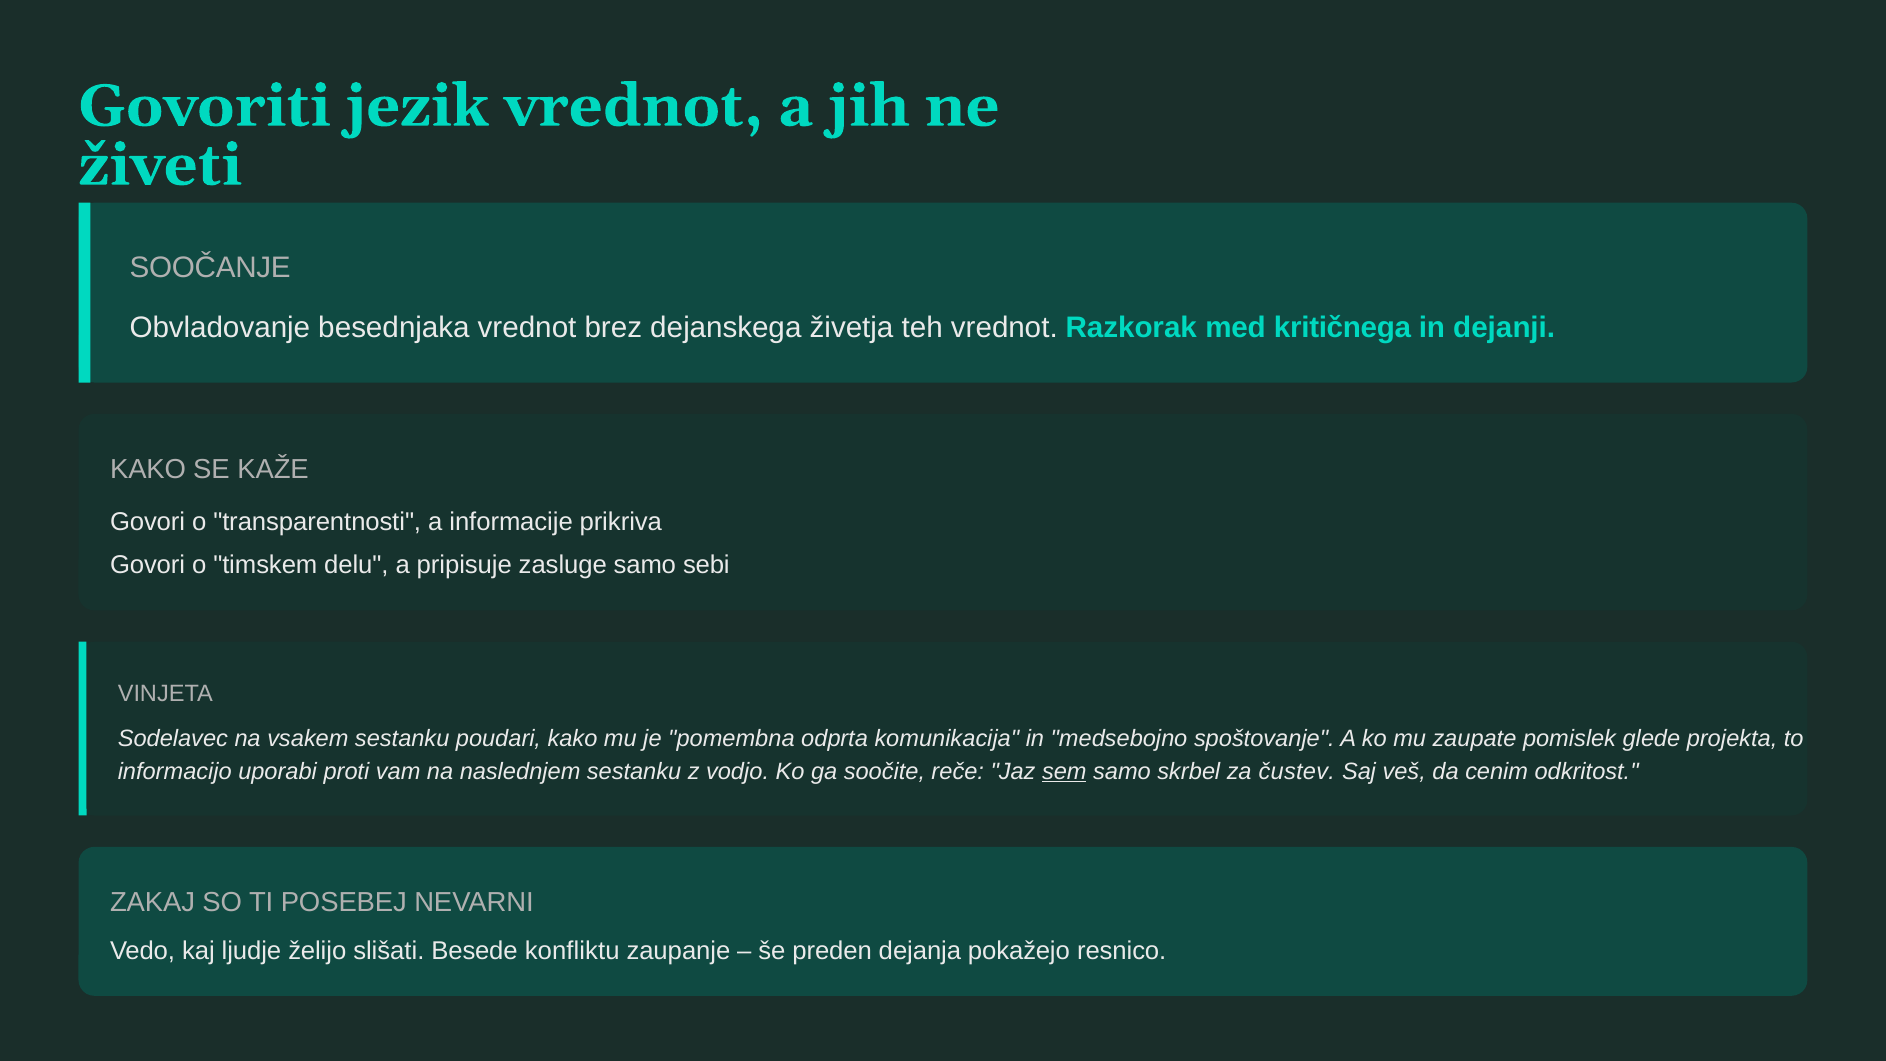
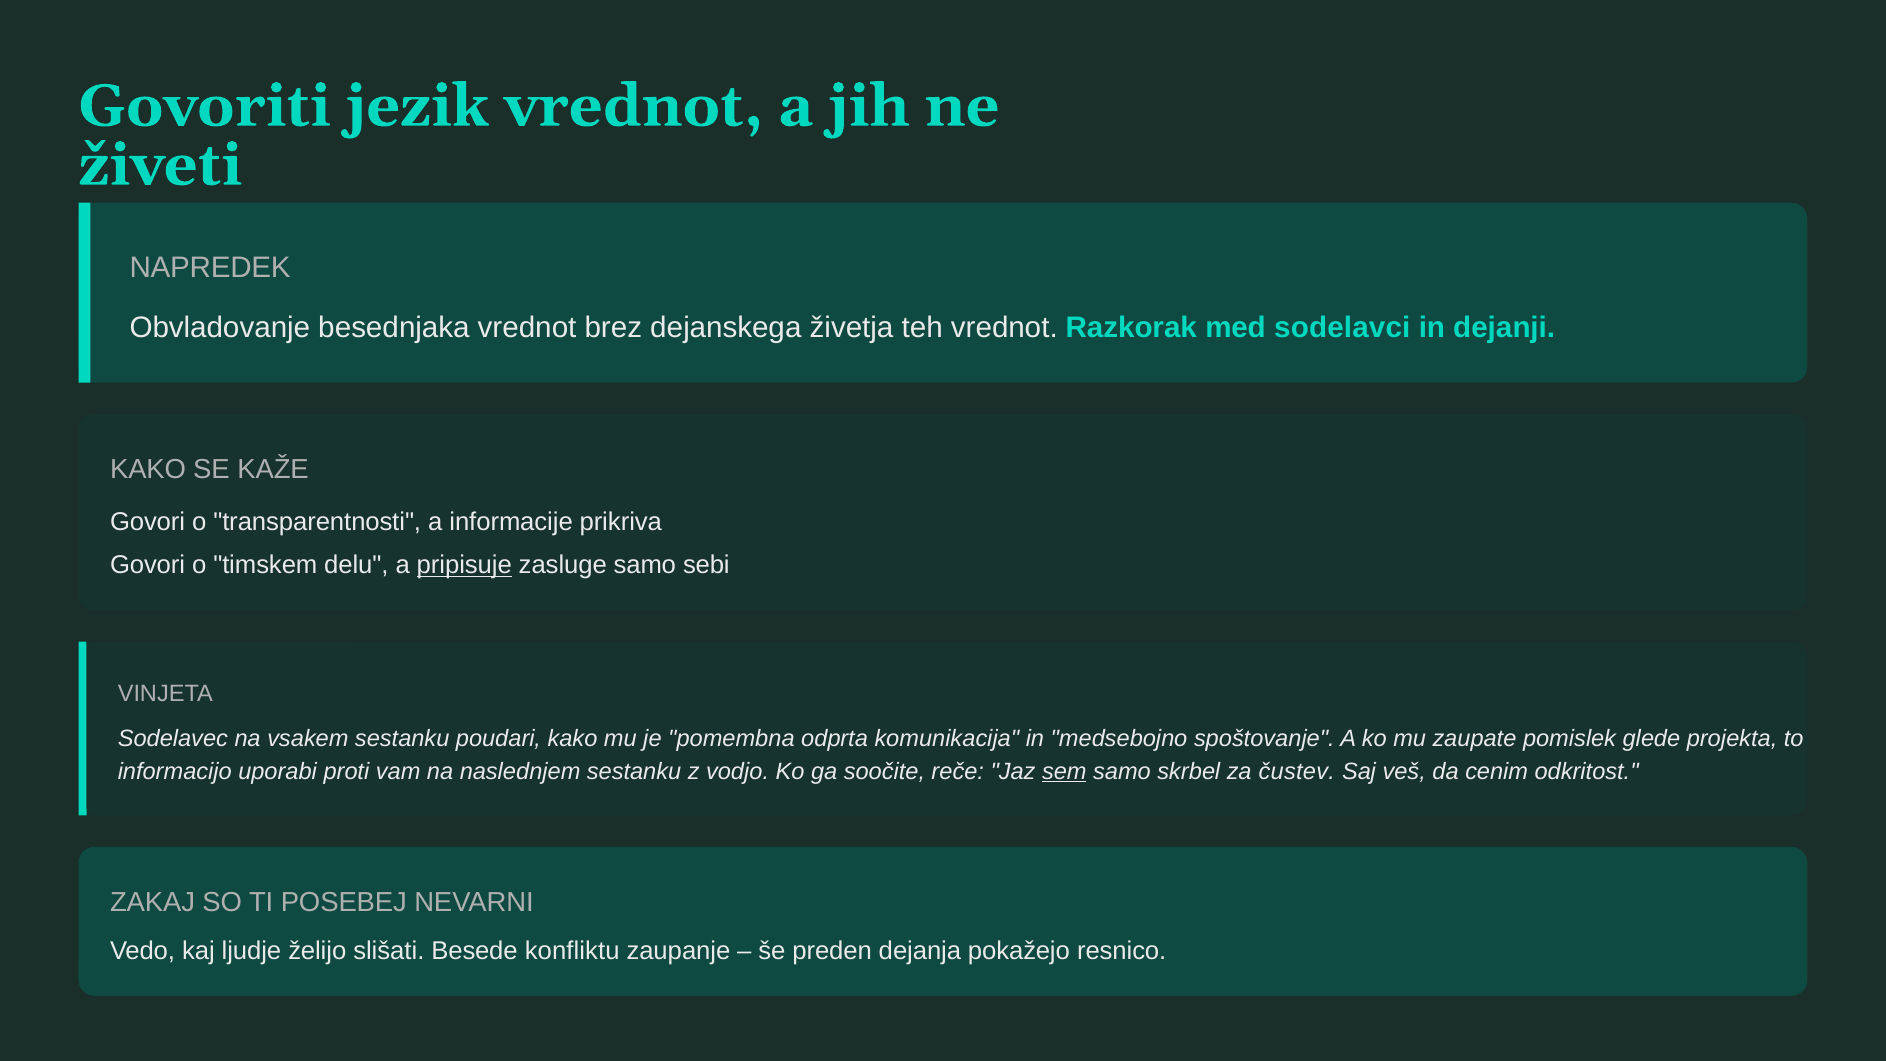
SOOČANJE: SOOČANJE -> NAPREDEK
kritičnega: kritičnega -> sodelavci
pripisuje underline: none -> present
